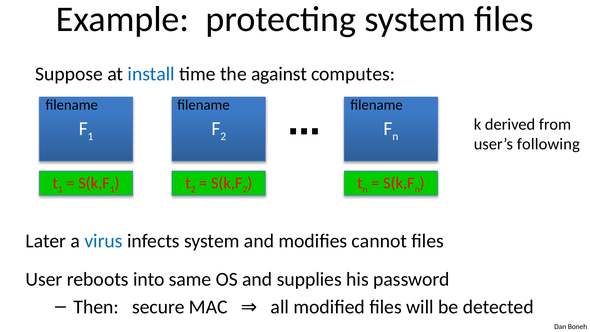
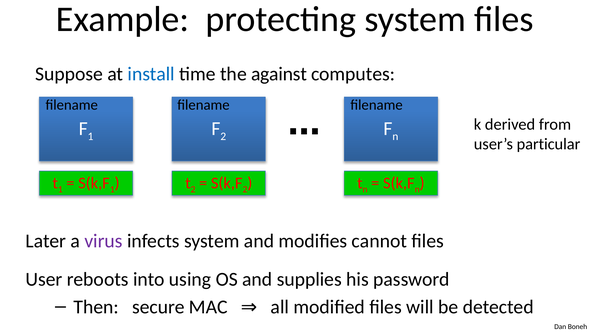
following: following -> particular
virus colour: blue -> purple
same: same -> using
